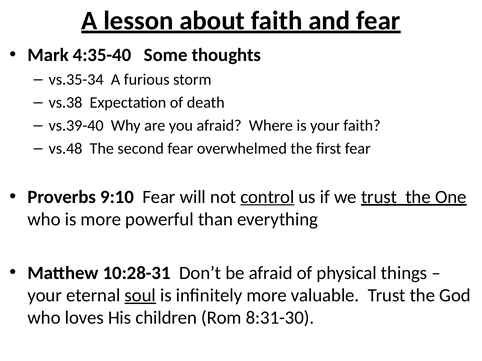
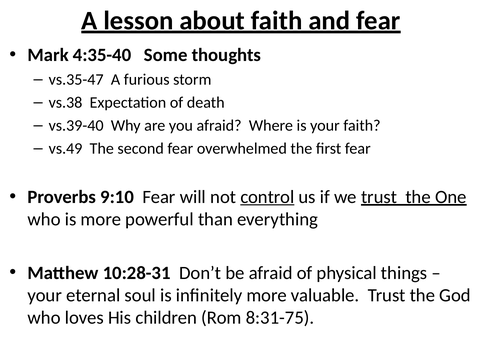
vs.35-34: vs.35-34 -> vs.35-47
vs.48: vs.48 -> vs.49
soul underline: present -> none
8:31-30: 8:31-30 -> 8:31-75
